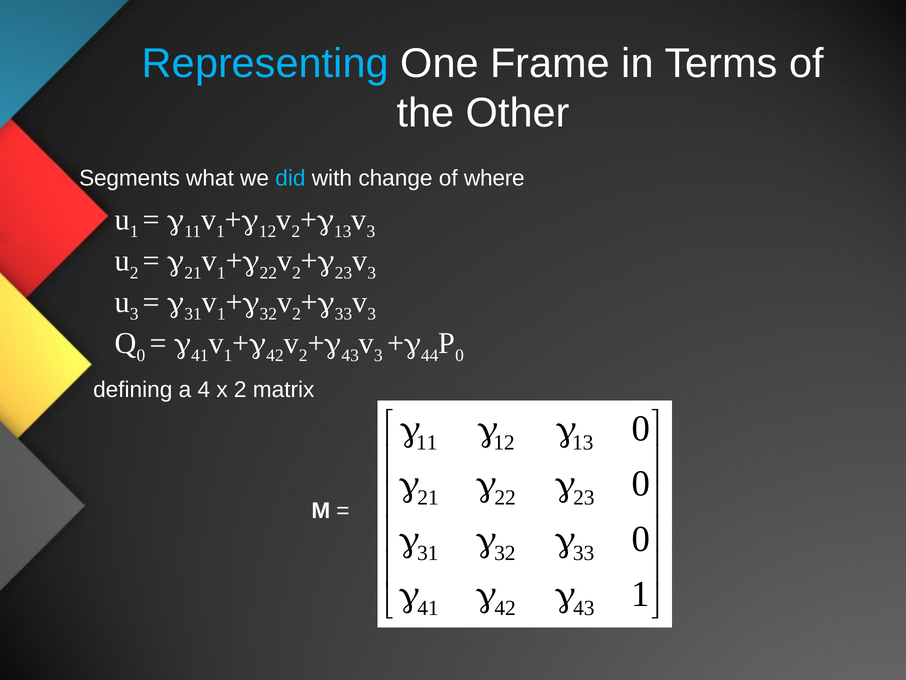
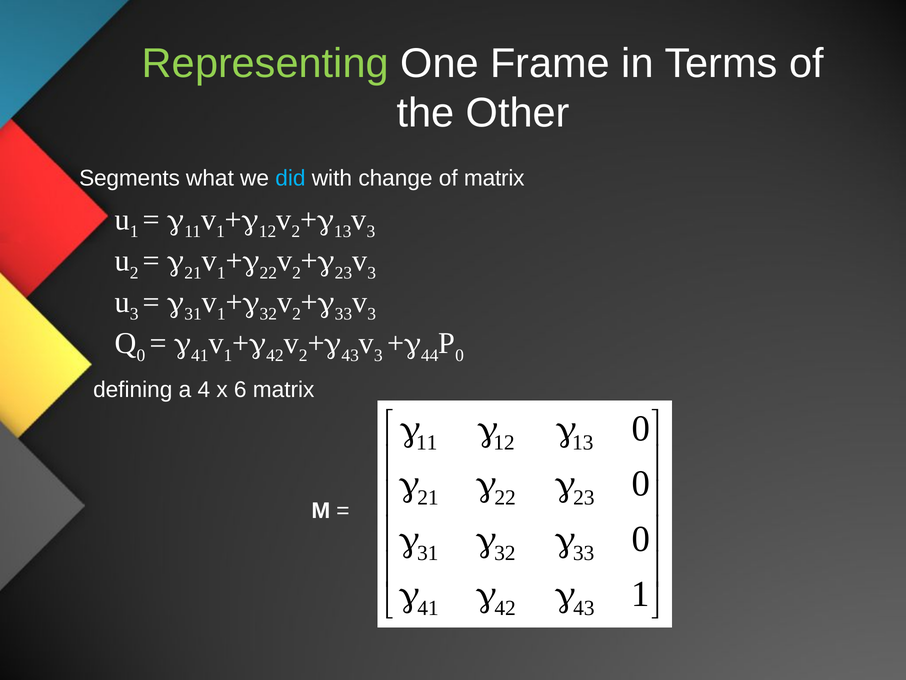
Representing colour: light blue -> light green
of where: where -> matrix
x 2: 2 -> 6
